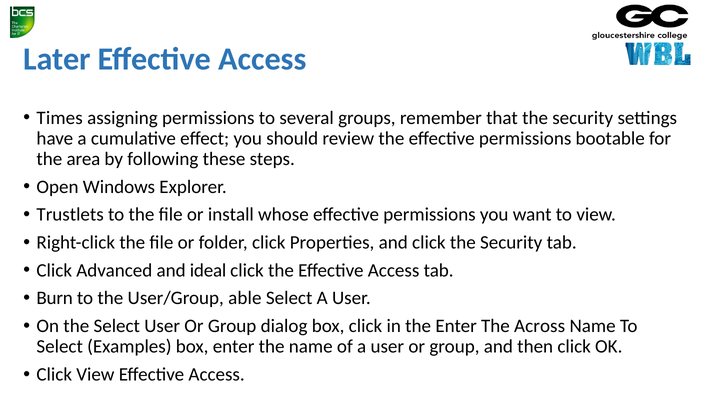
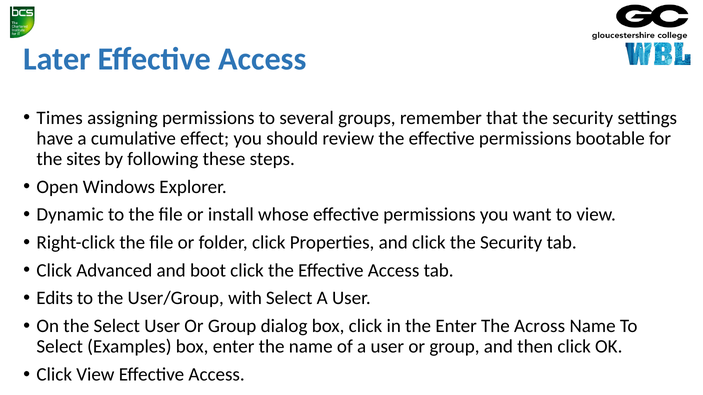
area: area -> sites
Trustlets: Trustlets -> Dynamic
ideal: ideal -> boot
Burn: Burn -> Edits
able: able -> with
